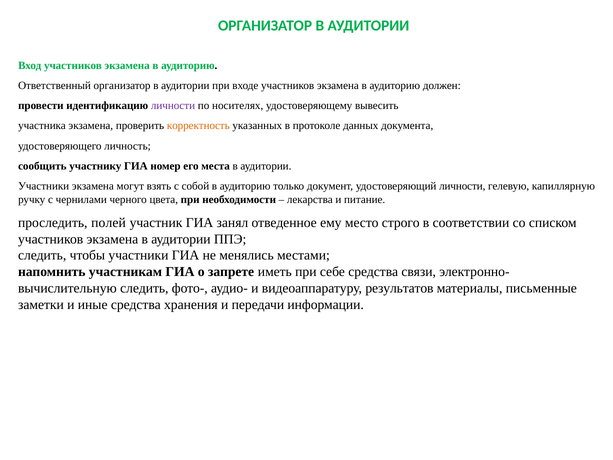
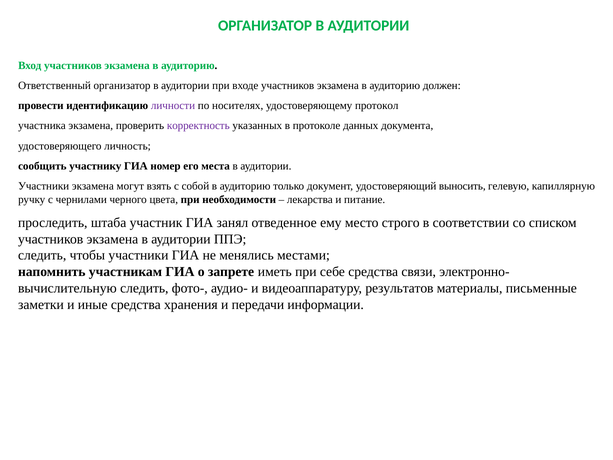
вывесить: вывесить -> протокол
корректность colour: orange -> purple
удостоверяющий личности: личности -> выносить
полей: полей -> штаба
